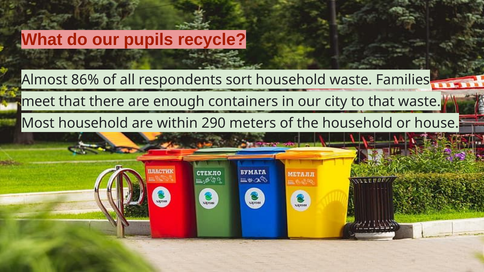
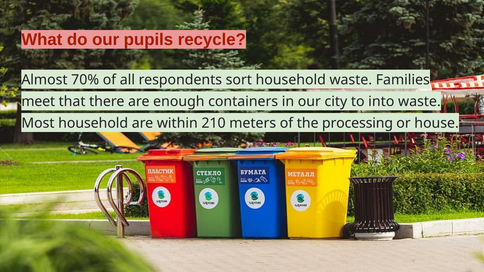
86%: 86% -> 70%
to that: that -> into
290: 290 -> 210
the household: household -> processing
